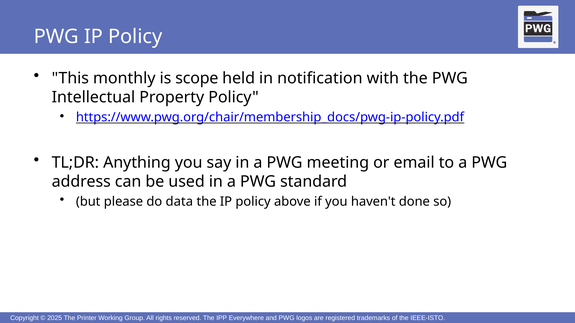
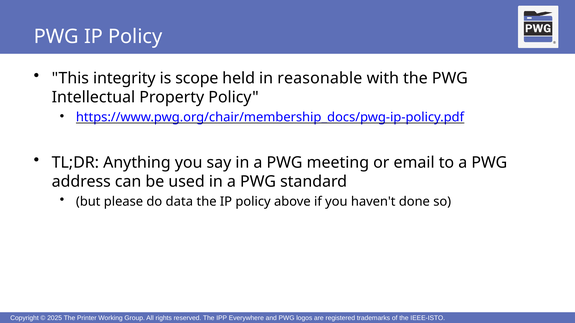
monthly: monthly -> integrity
notification: notification -> reasonable
